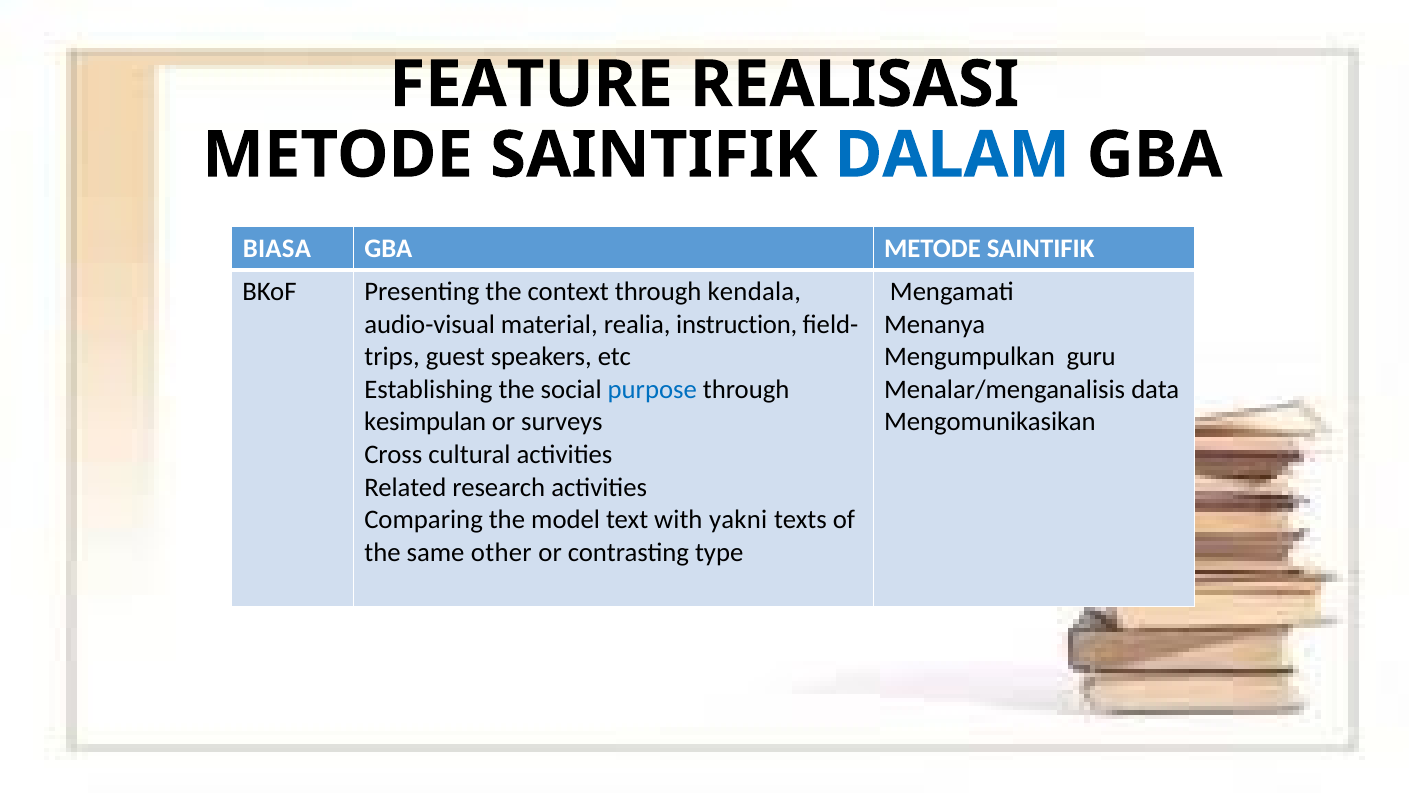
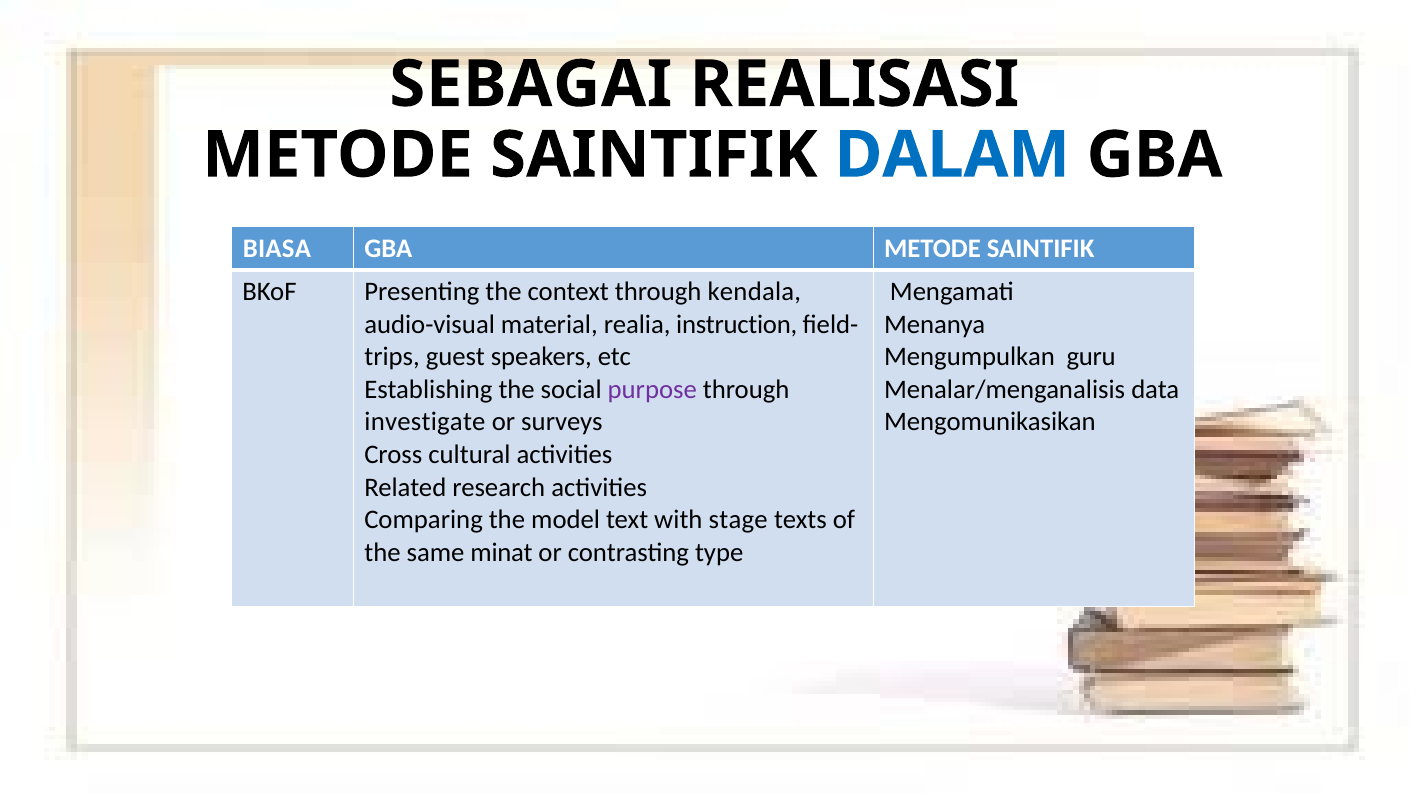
FEATURE: FEATURE -> SEBAGAI
purpose colour: blue -> purple
kesimpulan: kesimpulan -> investigate
yakni: yakni -> stage
other: other -> minat
